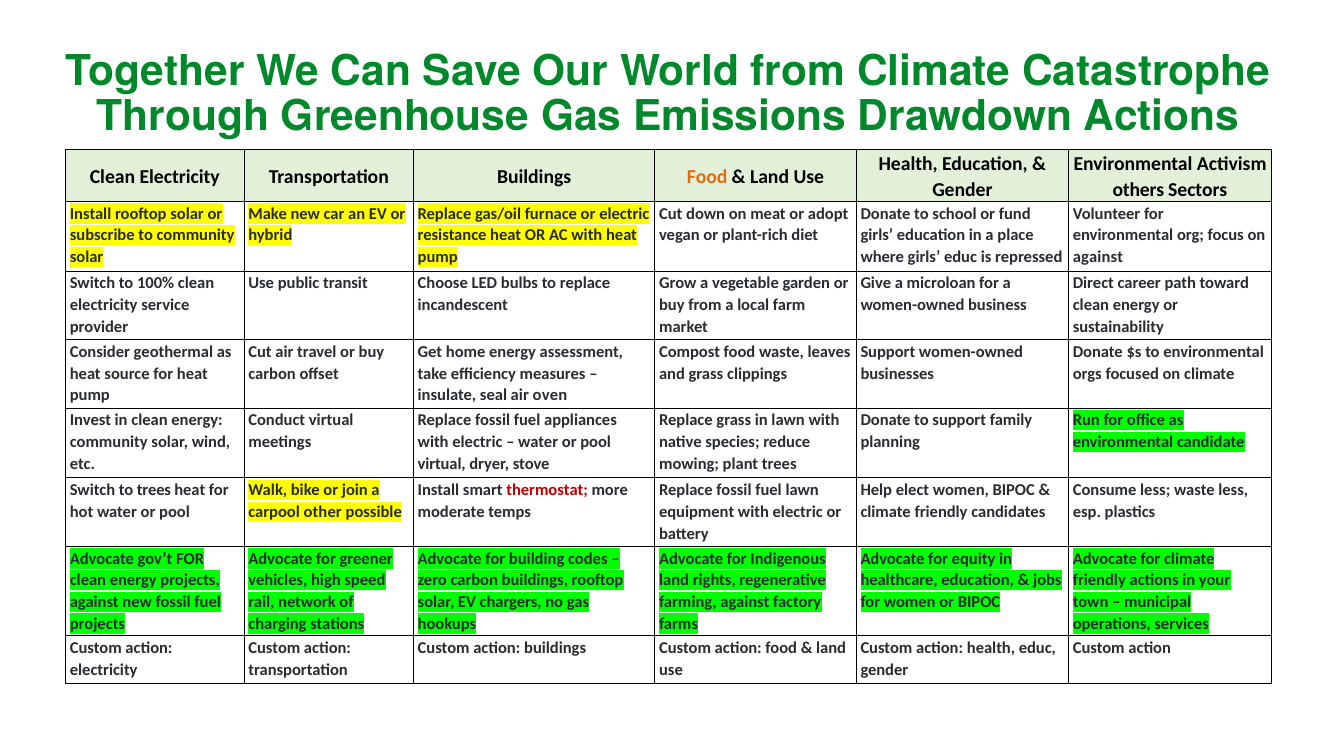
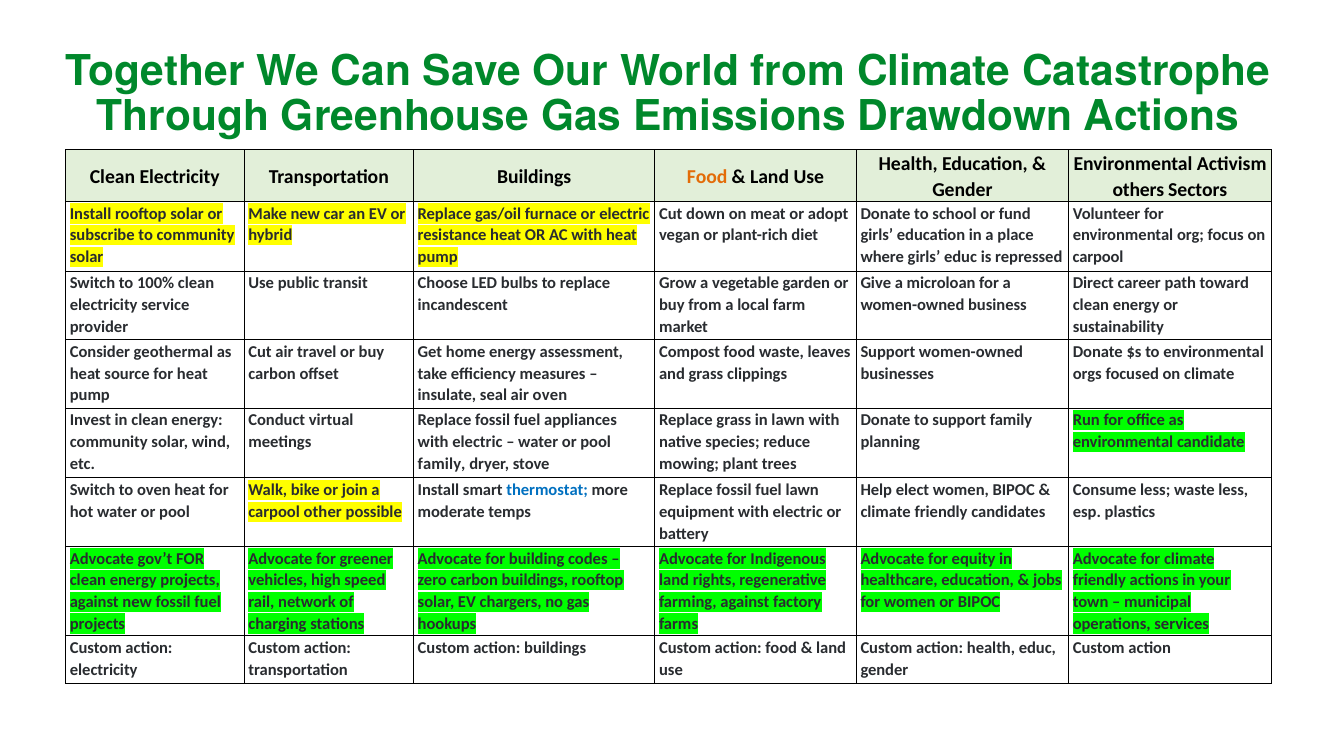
against at (1098, 257): against -> carpool
virtual at (442, 464): virtual -> family
to trees: trees -> oven
thermostat colour: red -> blue
